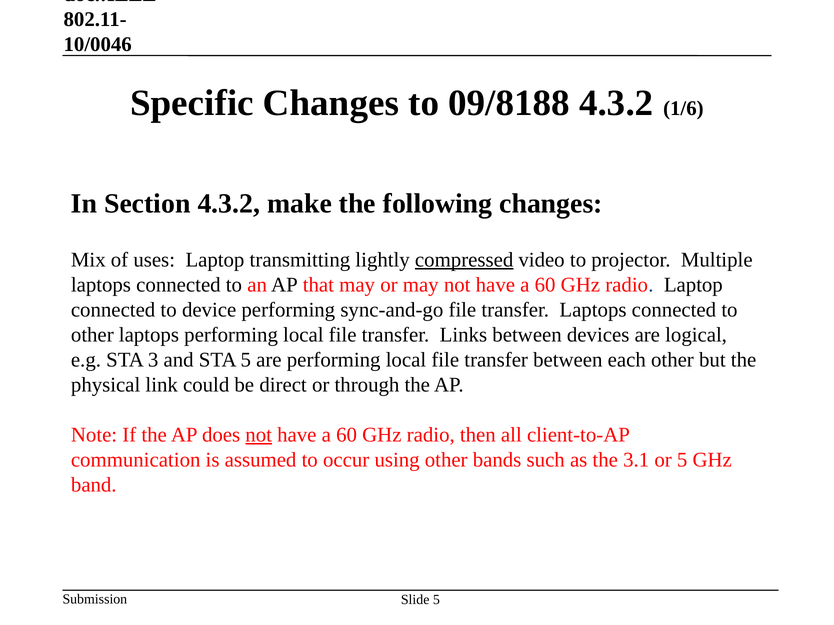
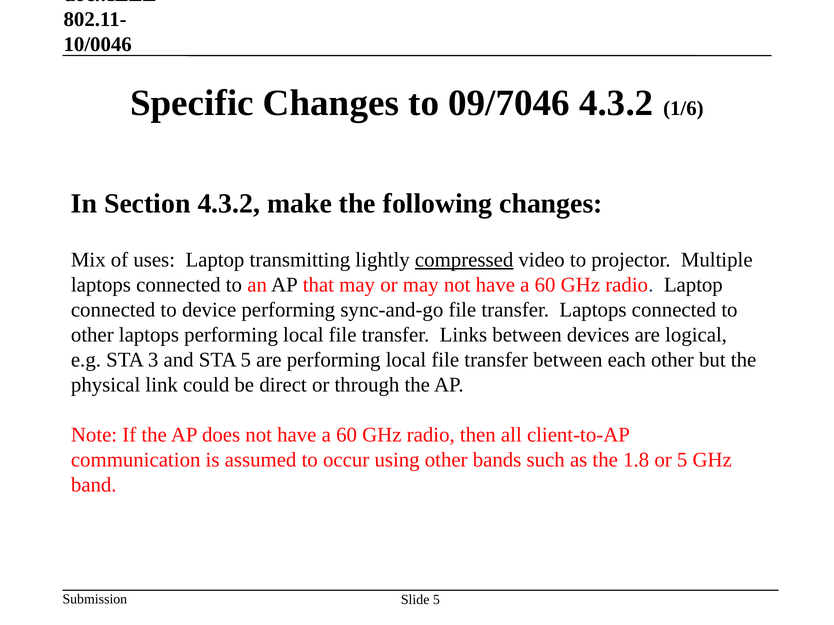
09/8188: 09/8188 -> 09/7046
not at (259, 435) underline: present -> none
3.1: 3.1 -> 1.8
